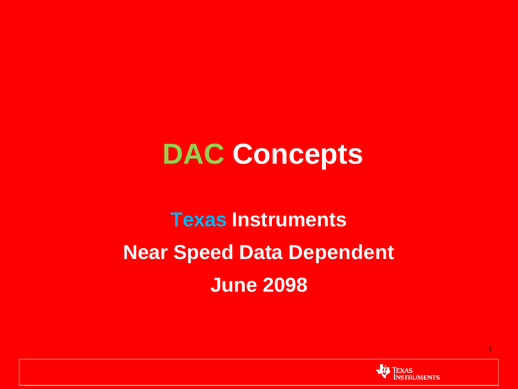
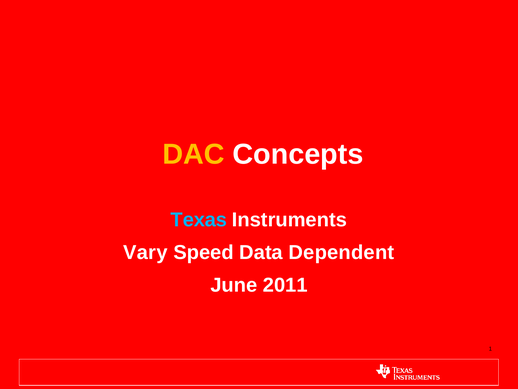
DAC colour: light green -> yellow
Near: Near -> Vary
2098: 2098 -> 2011
